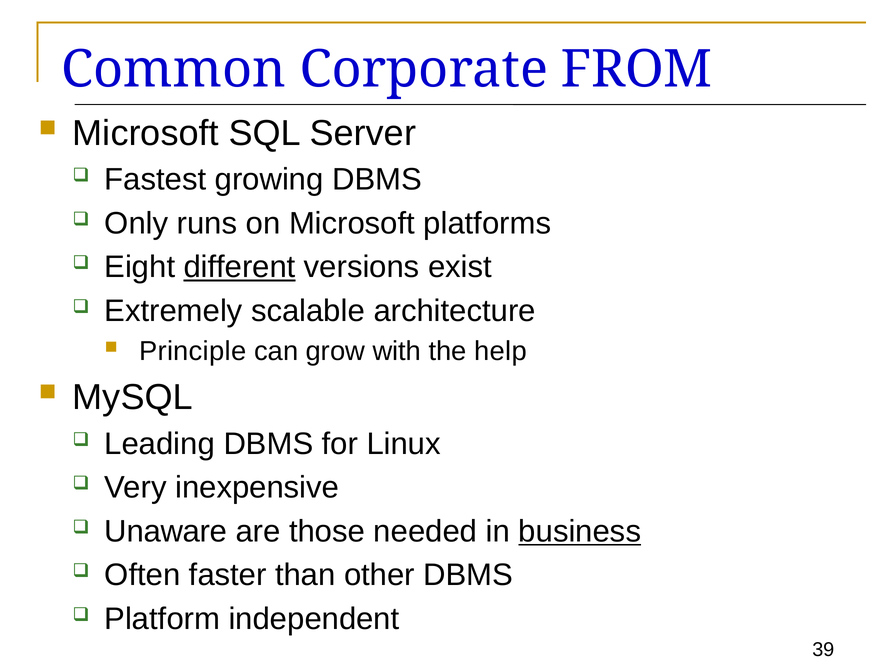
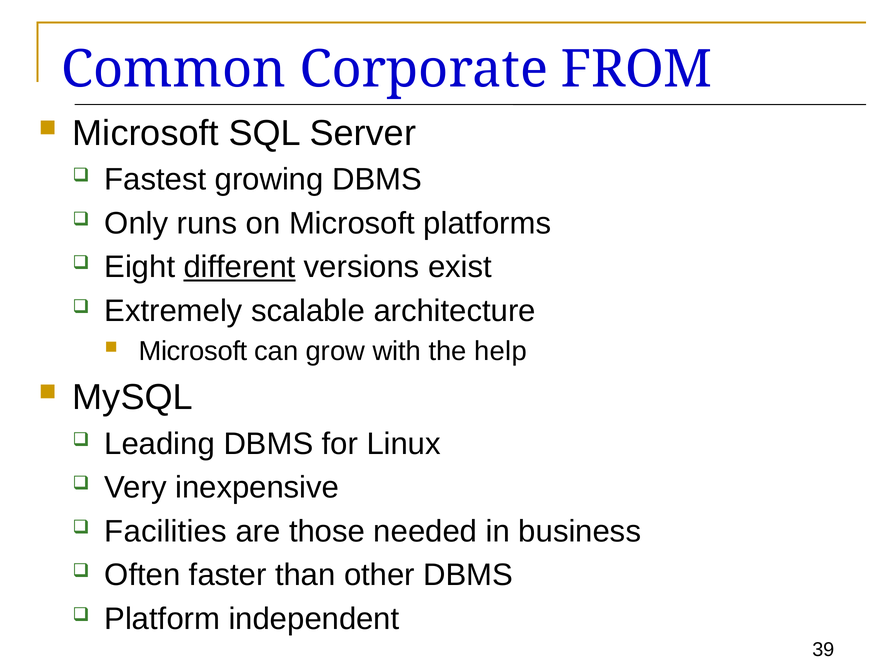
Principle at (193, 351): Principle -> Microsoft
Unaware: Unaware -> Facilities
business underline: present -> none
